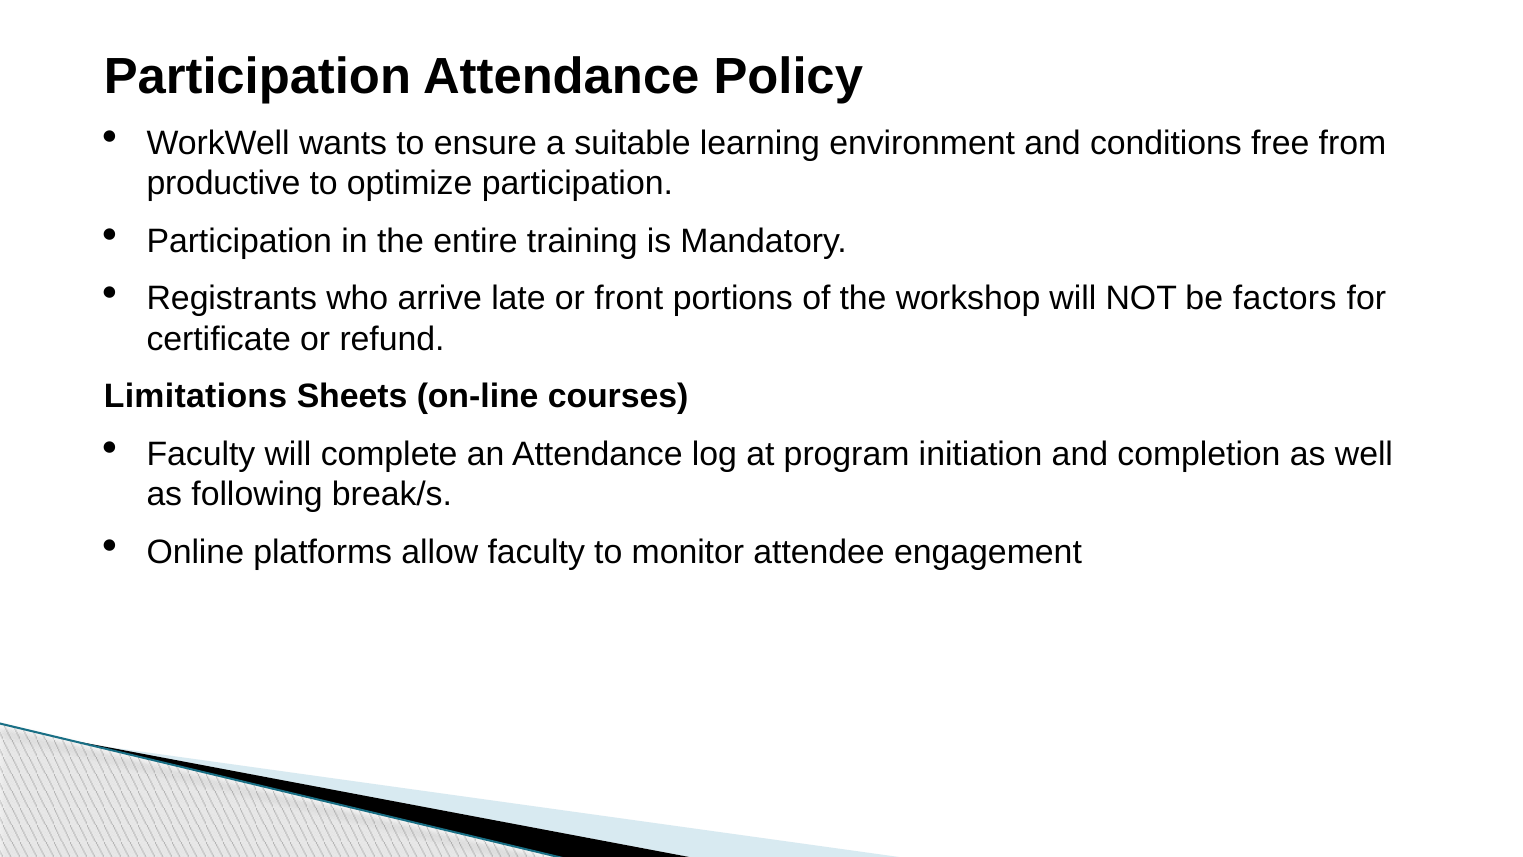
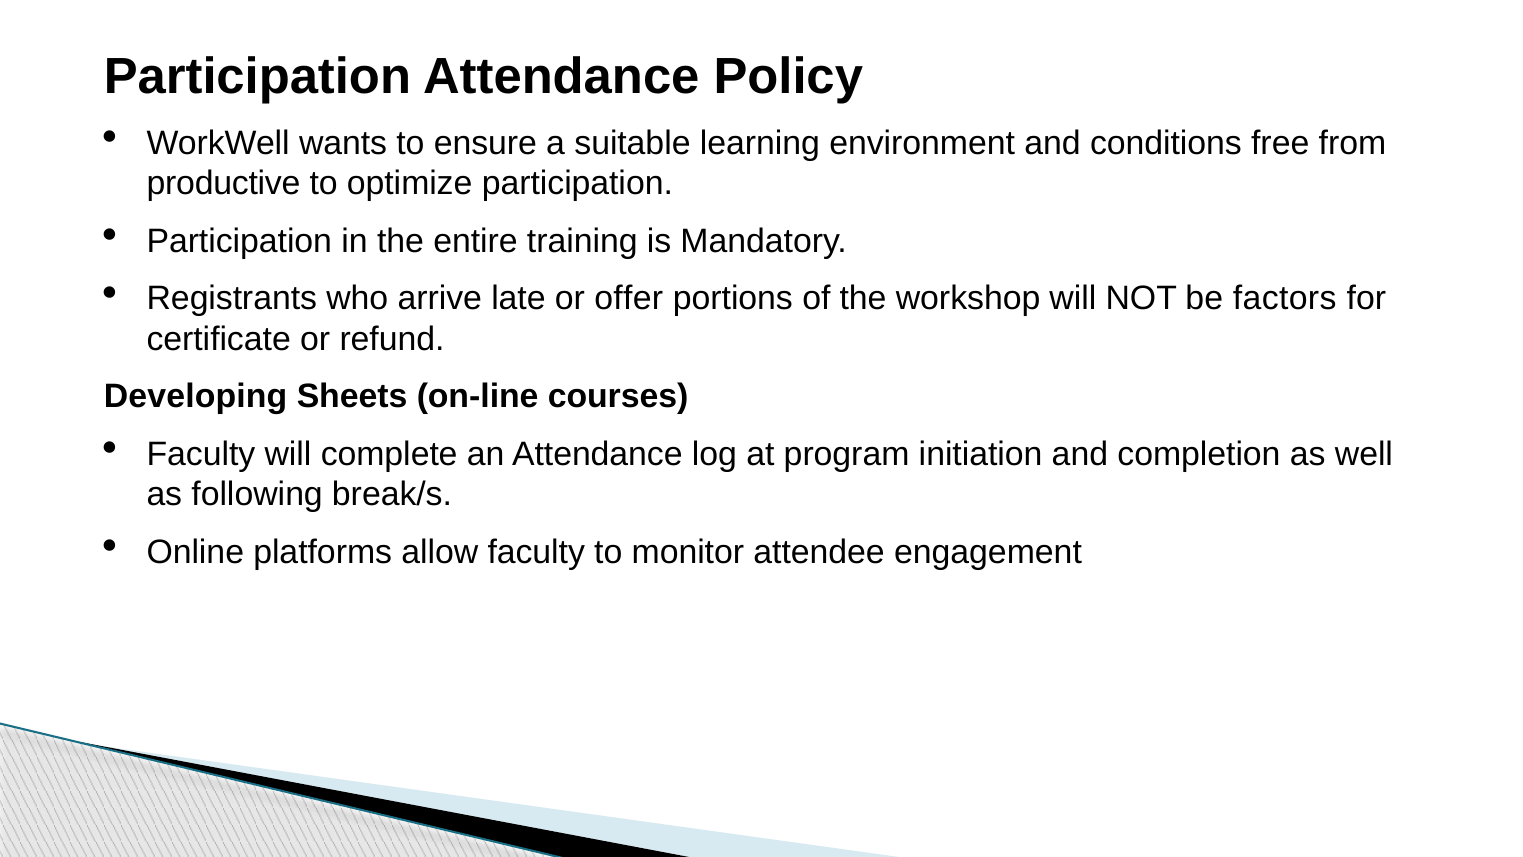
front: front -> offer
Limitations: Limitations -> Developing
